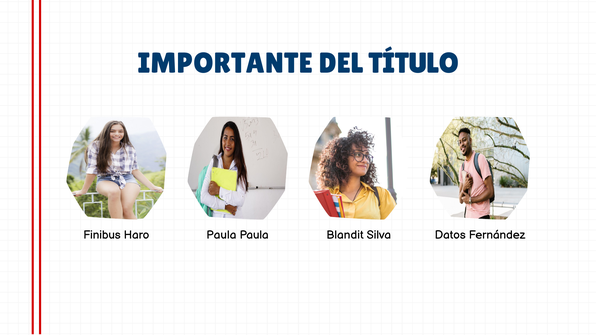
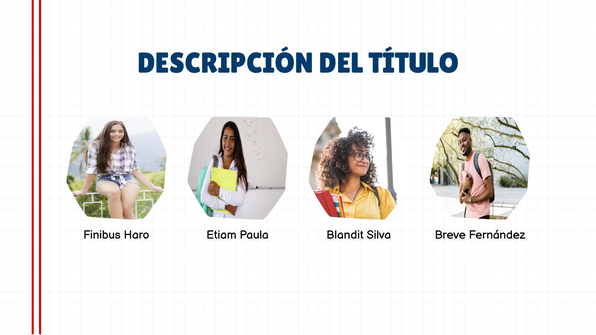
IMPORTANTE: IMPORTANTE -> DESCRIPCIÓN
Haro Paula: Paula -> Etiam
Datos: Datos -> Breve
